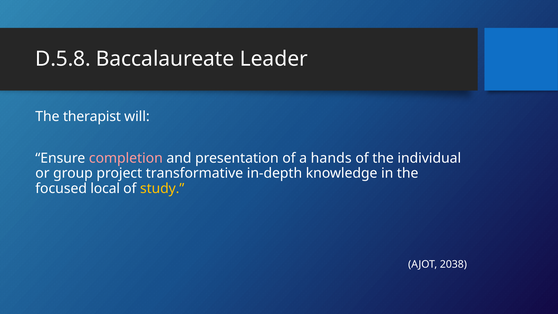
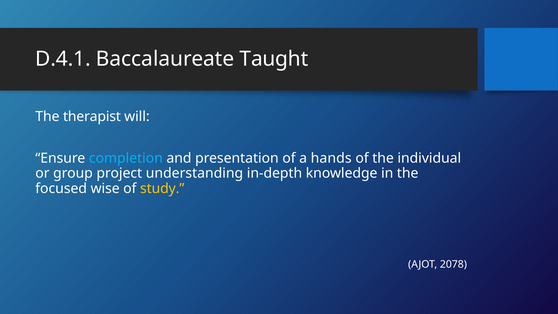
D.5.8: D.5.8 -> D.4.1
Leader: Leader -> Taught
completion colour: pink -> light blue
transformative: transformative -> understanding
local: local -> wise
2038: 2038 -> 2078
